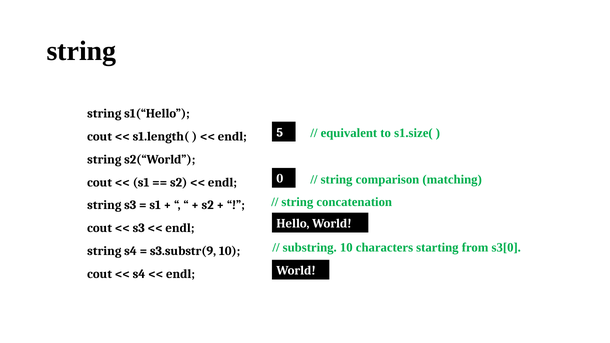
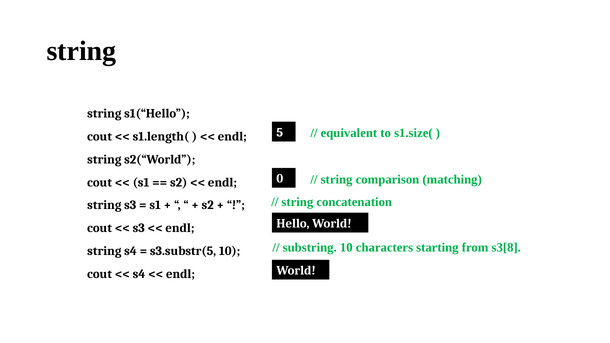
s3[0: s3[0 -> s3[8
s3.substr(9: s3.substr(9 -> s3.substr(5
